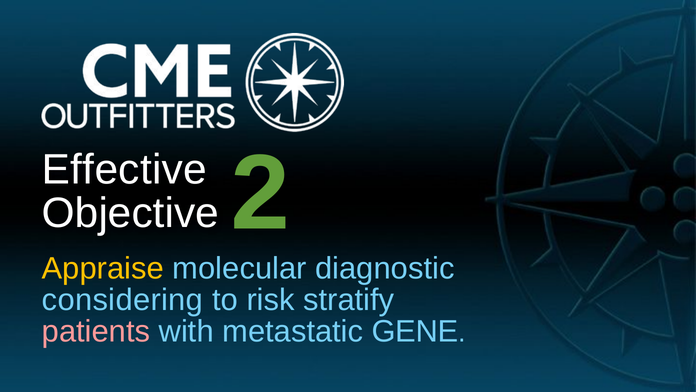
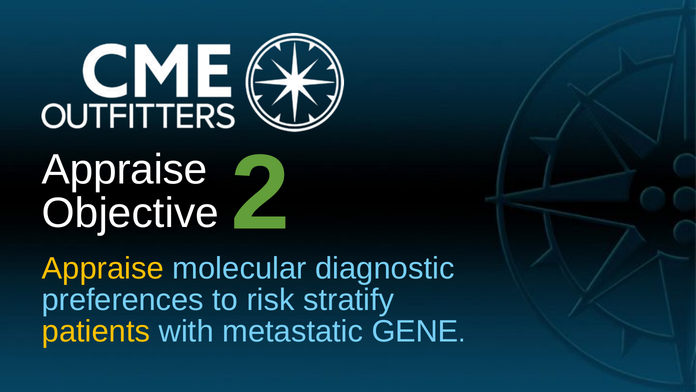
Effective at (124, 170): Effective -> Appraise
considering: considering -> preferences
patients colour: pink -> yellow
